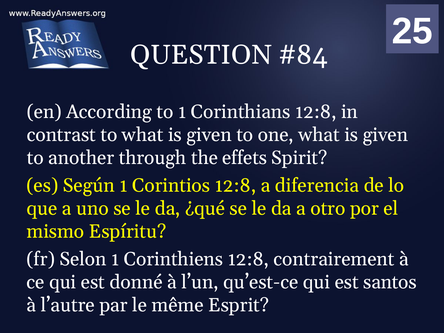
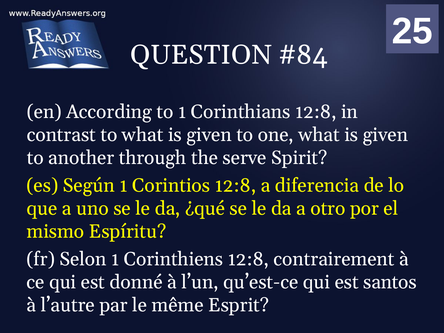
effets: effets -> serve
